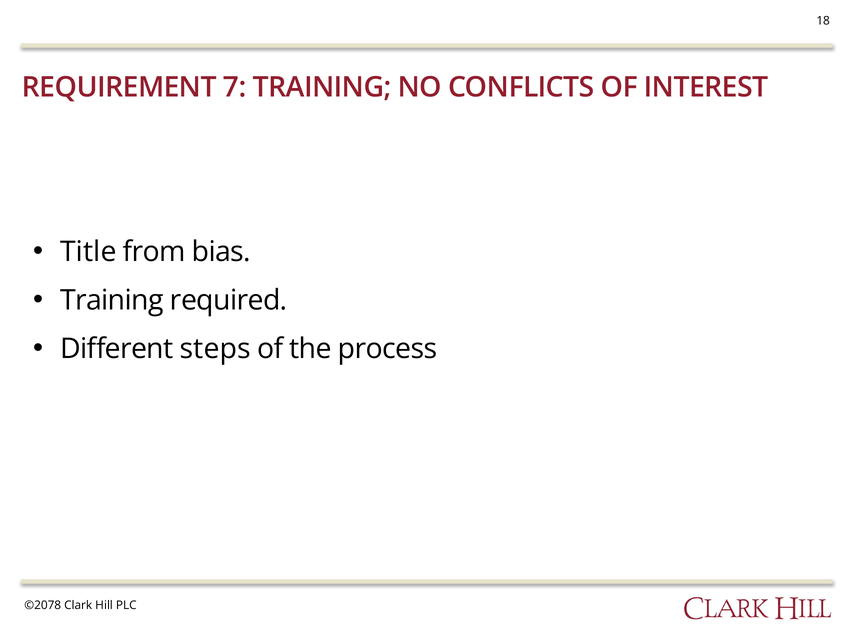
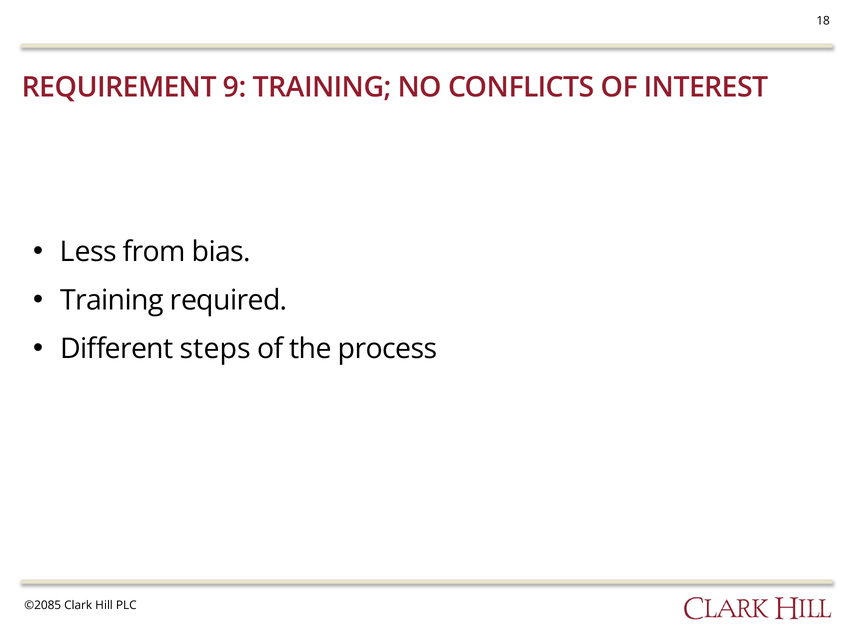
7: 7 -> 9
Title: Title -> Less
©2078: ©2078 -> ©2085
